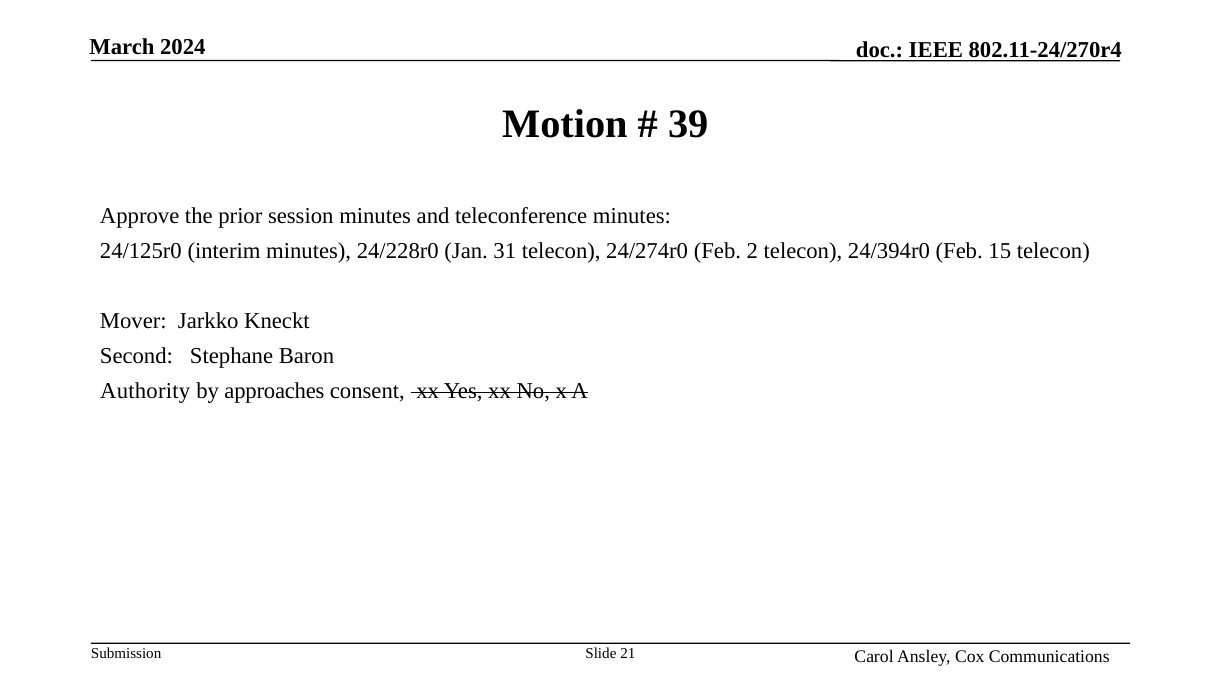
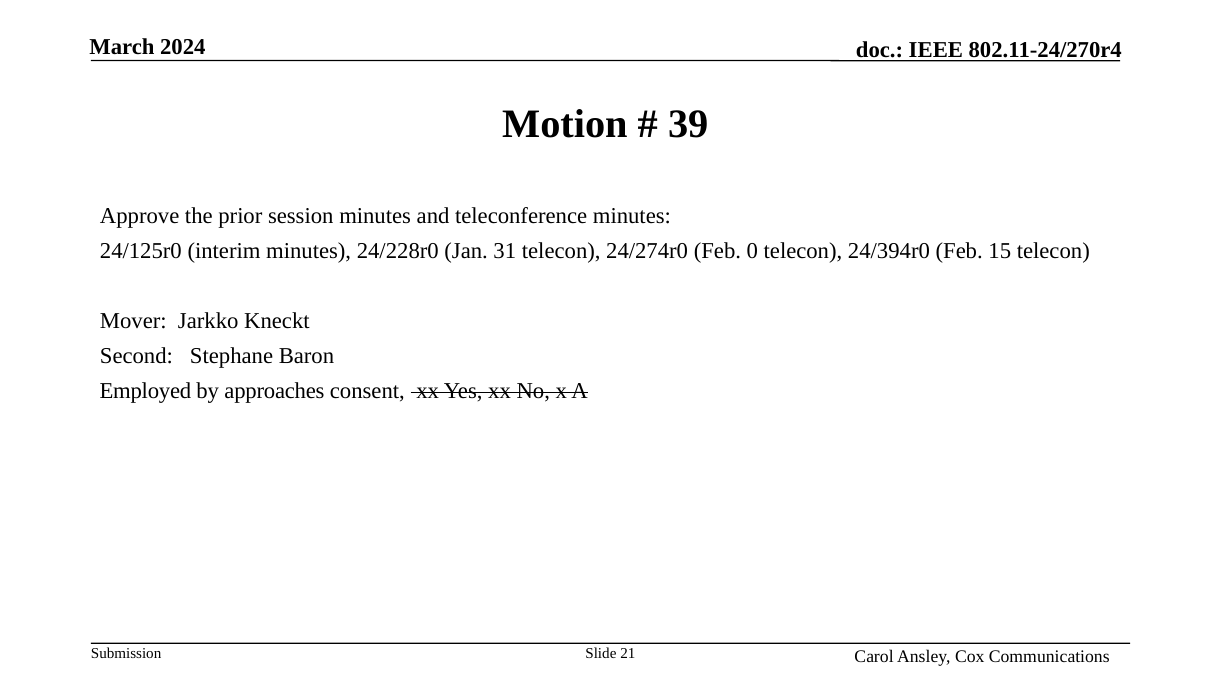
2: 2 -> 0
Authority: Authority -> Employed
